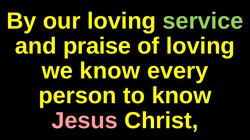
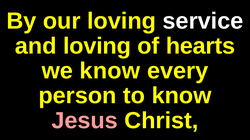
service colour: light green -> white
and praise: praise -> loving
of loving: loving -> hearts
